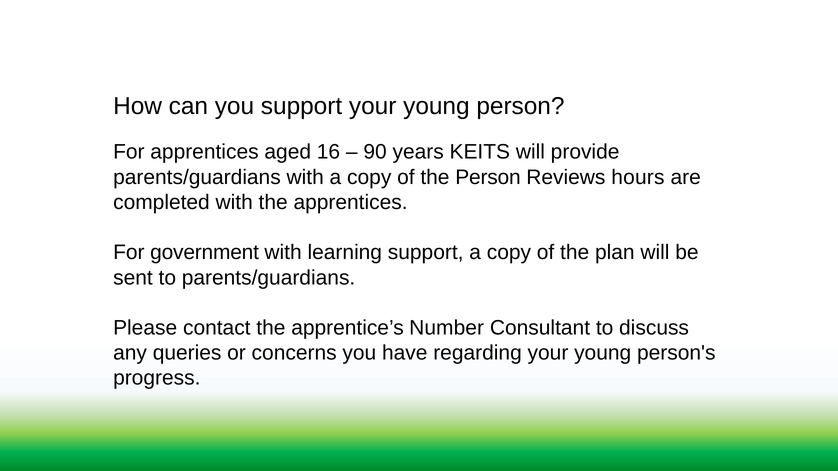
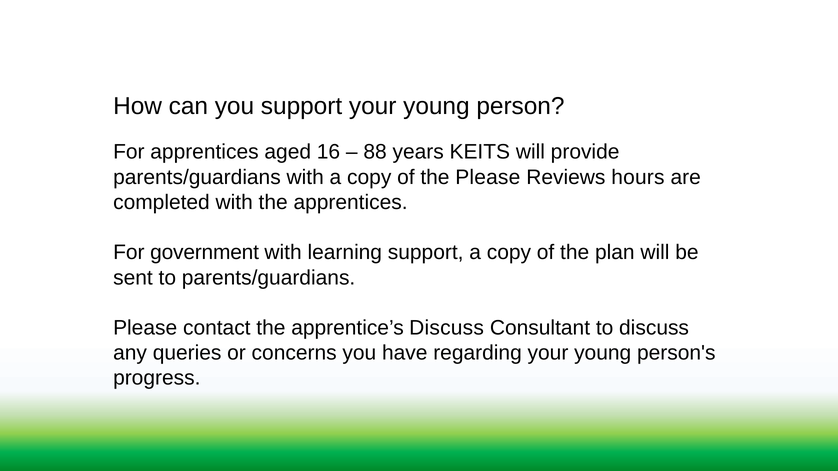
90: 90 -> 88
the Person: Person -> Please
apprentice’s Number: Number -> Discuss
